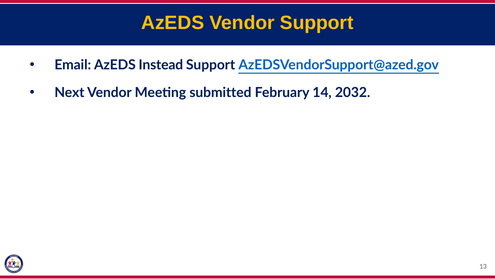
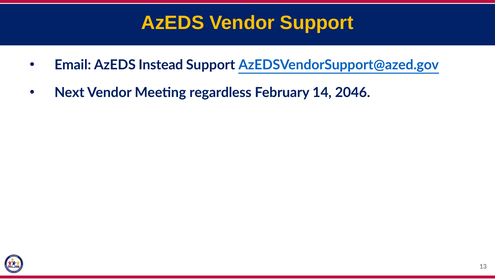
submitted: submitted -> regardless
2032: 2032 -> 2046
